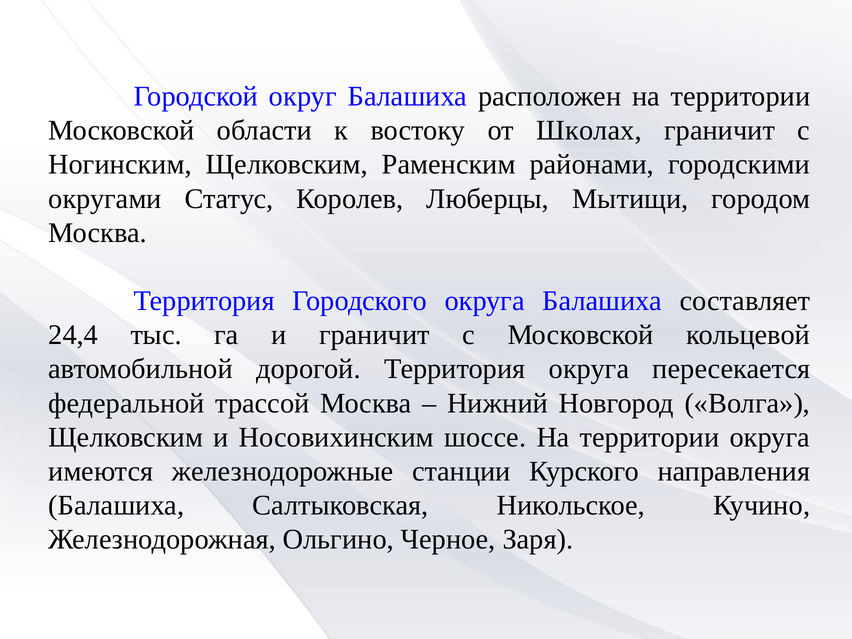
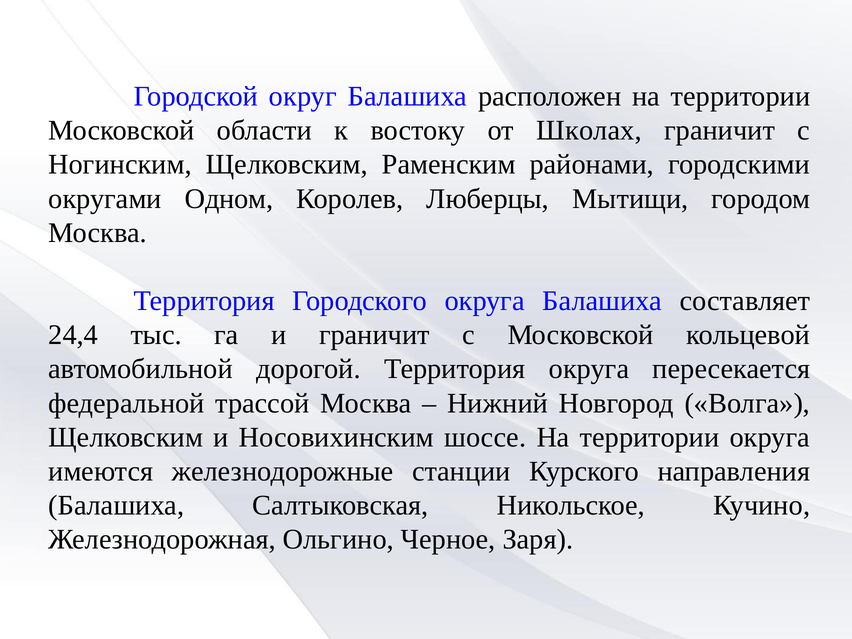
Статус: Статус -> Одном
